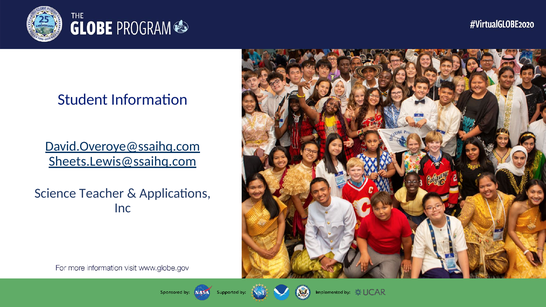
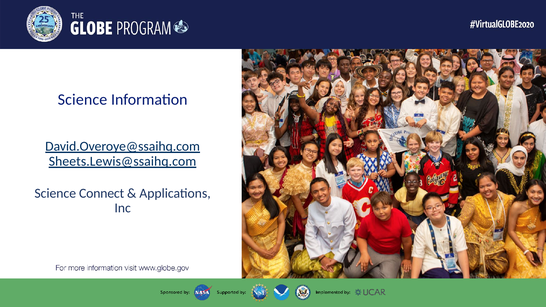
Student at (83, 100): Student -> Science
Teacher: Teacher -> Connect
